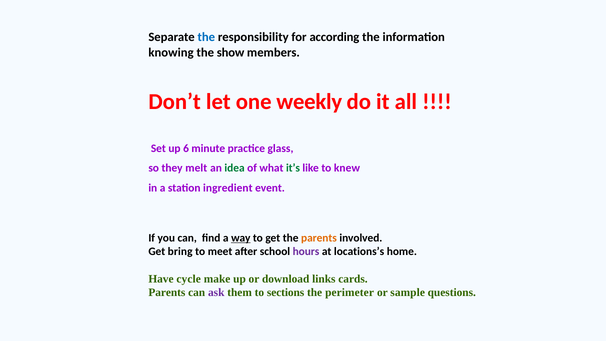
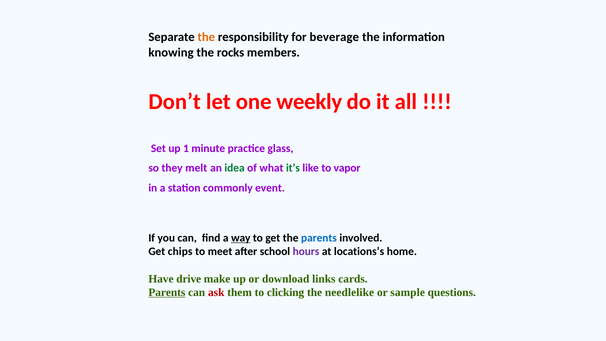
the at (206, 37) colour: blue -> orange
according: according -> beverage
show: show -> rocks
6: 6 -> 1
knew: knew -> vapor
ingredient: ingredient -> commonly
parents at (319, 238) colour: orange -> blue
bring: bring -> chips
cycle: cycle -> drive
Parents at (167, 292) underline: none -> present
ask colour: purple -> red
sections: sections -> clicking
perimeter: perimeter -> needlelike
